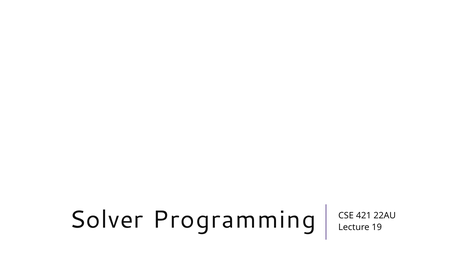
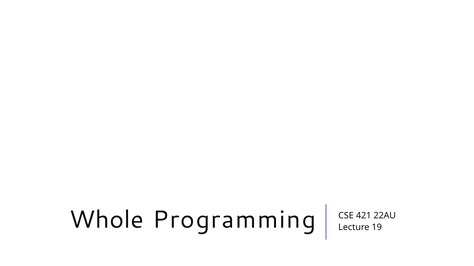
Solver: Solver -> Whole
